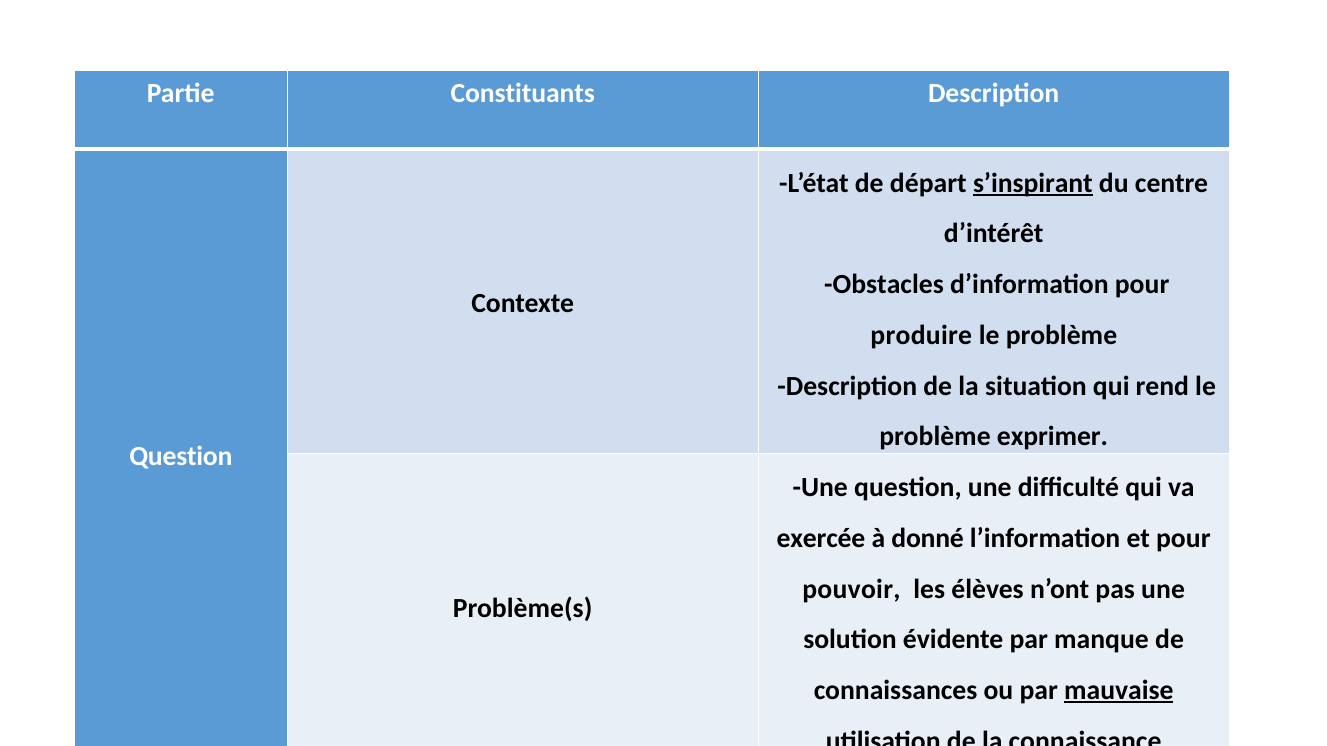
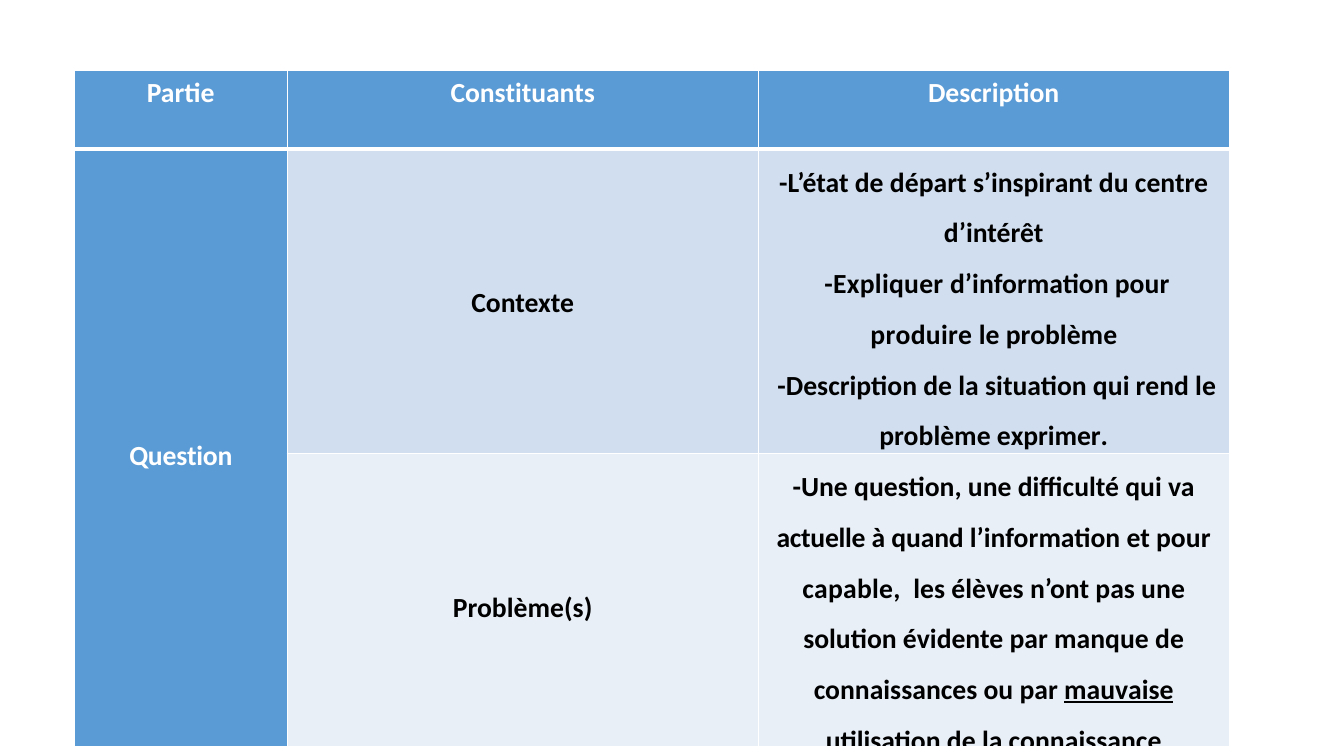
s’inspirant underline: present -> none
Obstacles: Obstacles -> Expliquer
exercée: exercée -> actuelle
donné: donné -> quand
pouvoir: pouvoir -> capable
